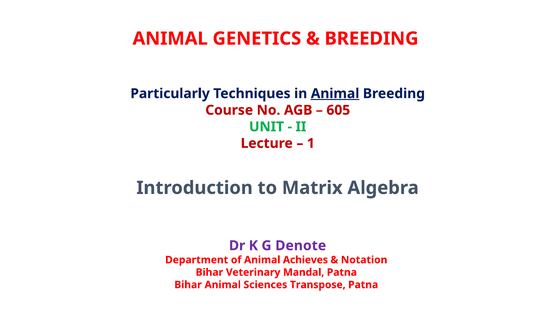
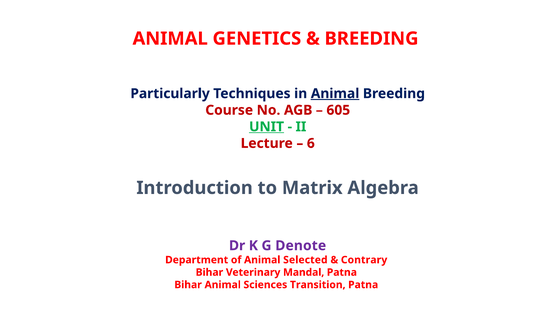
UNIT underline: none -> present
1: 1 -> 6
Achieves: Achieves -> Selected
Notation: Notation -> Contrary
Transpose: Transpose -> Transition
